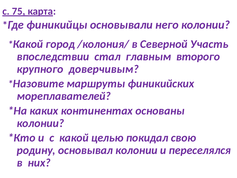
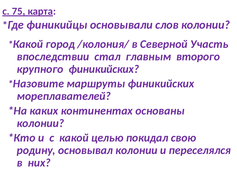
него: него -> слов
крупного доверчивым: доверчивым -> финикийских
